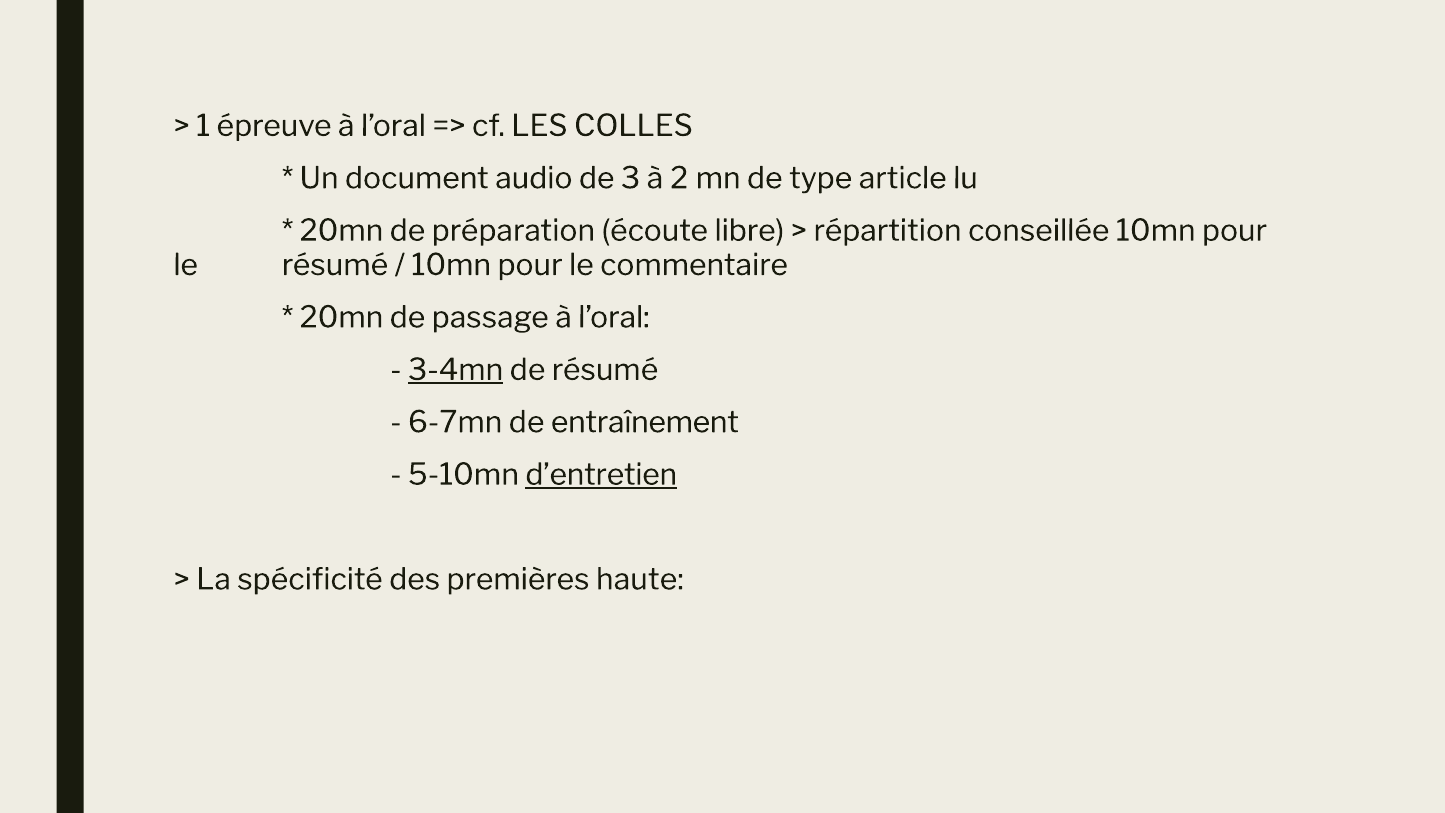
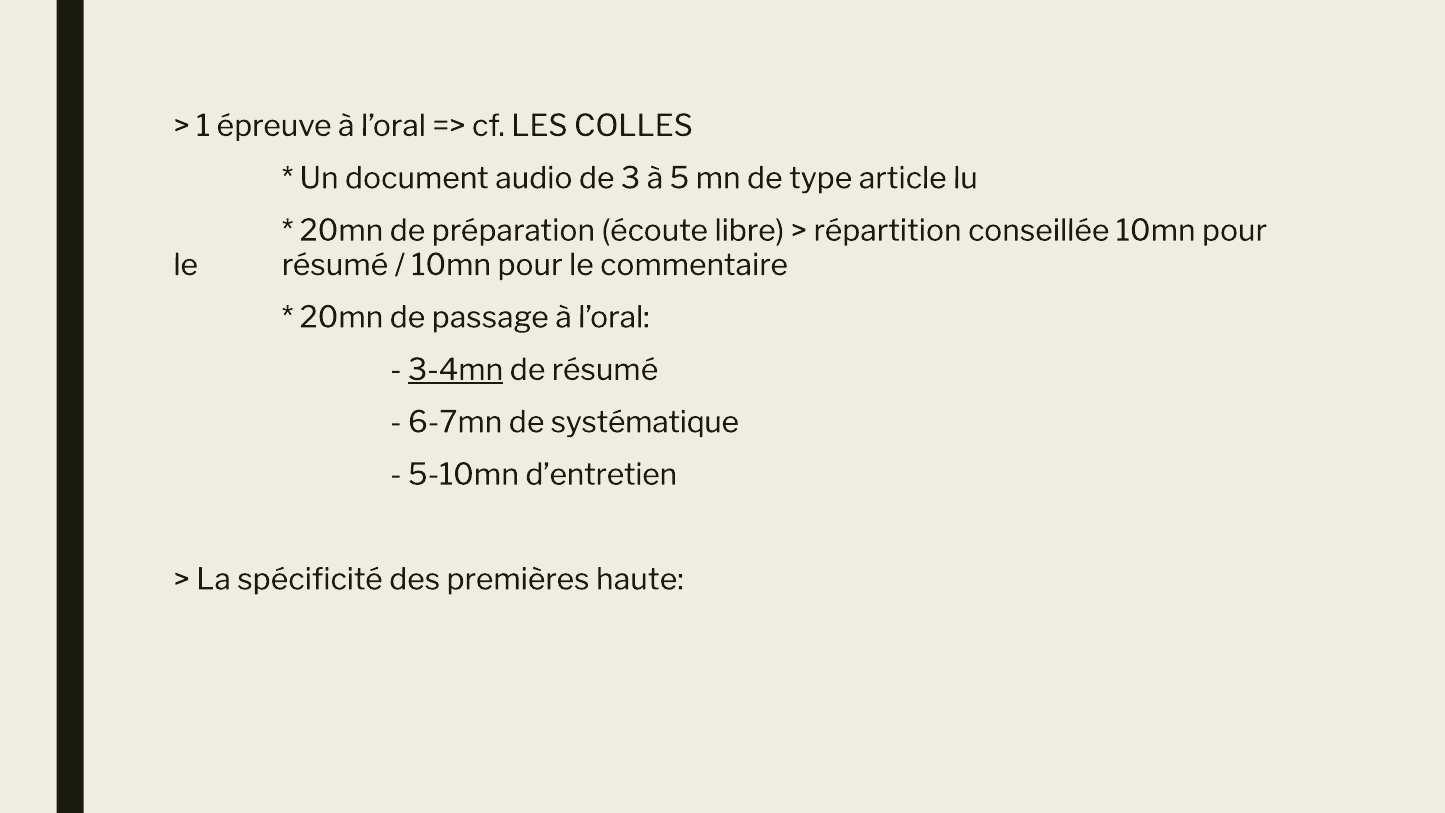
2: 2 -> 5
entraînement: entraînement -> systématique
d’entretien underline: present -> none
